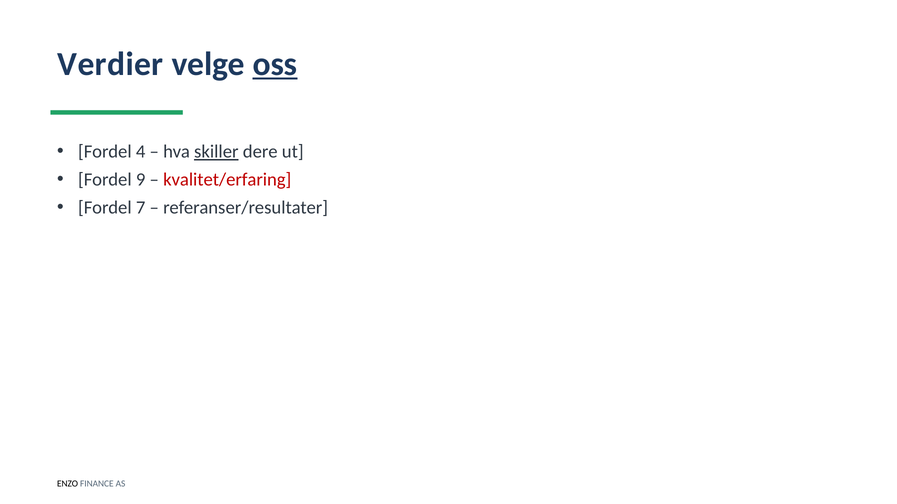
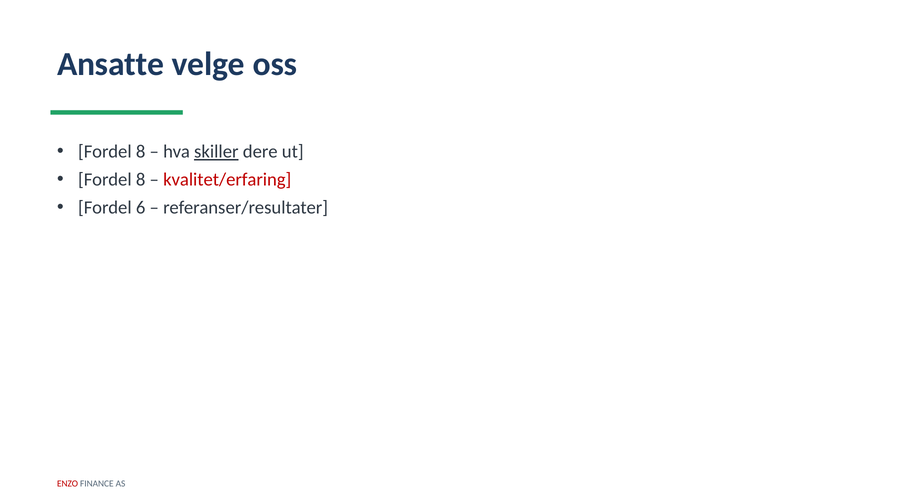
Verdier: Verdier -> Ansatte
oss underline: present -> none
4 at (141, 152): 4 -> 8
9 at (141, 180): 9 -> 8
7: 7 -> 6
ENZO colour: black -> red
